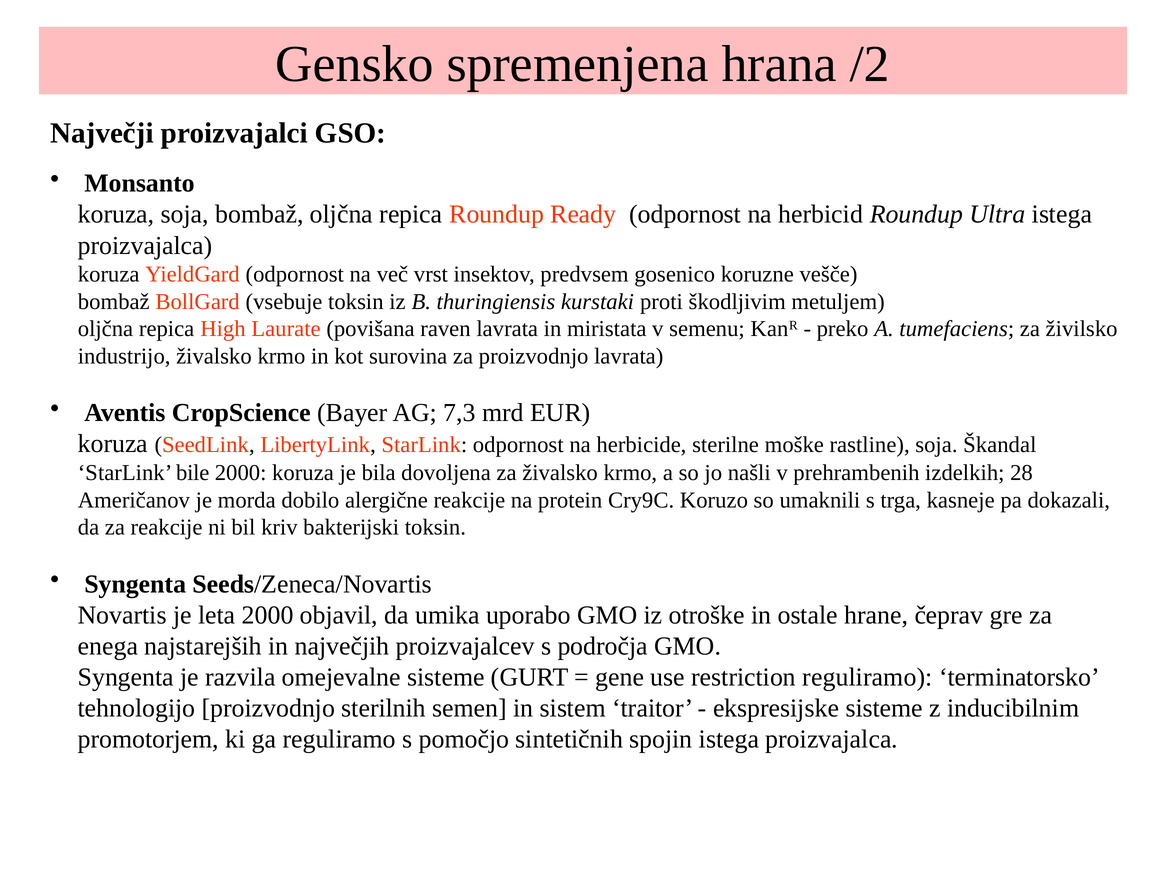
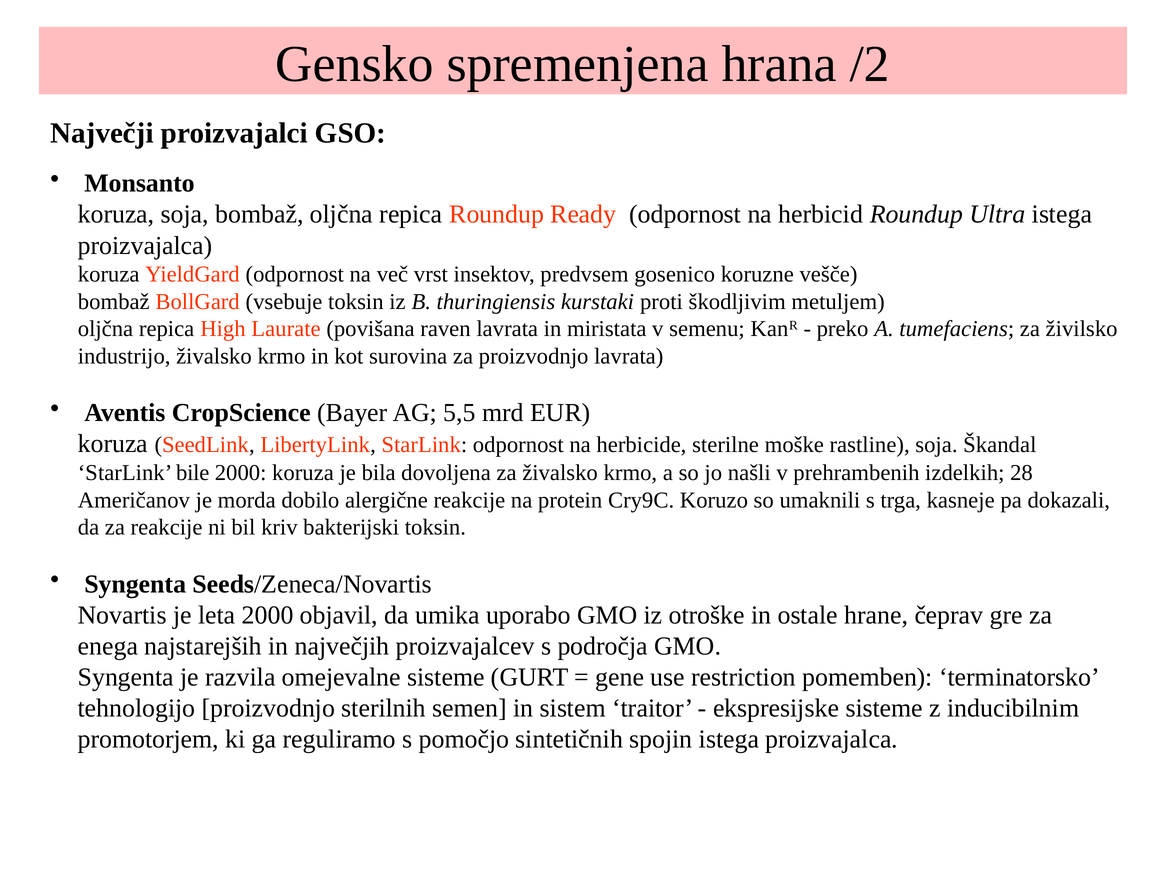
7,3: 7,3 -> 5,5
restriction reguliramo: reguliramo -> pomemben
